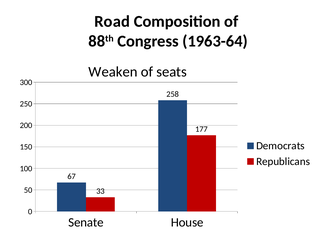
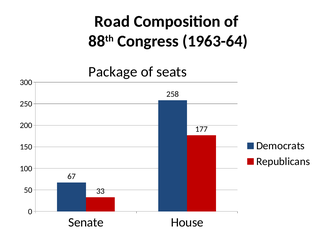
Weaken: Weaken -> Package
